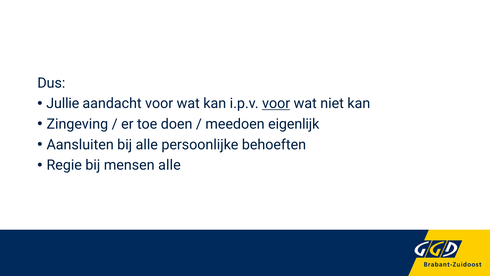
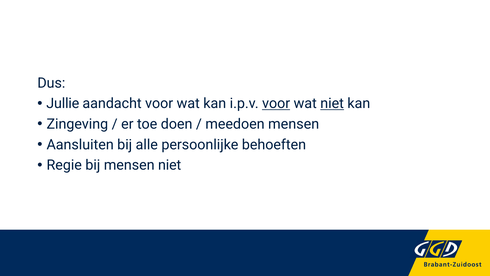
niet at (332, 103) underline: none -> present
meedoen eigenlijk: eigenlijk -> mensen
mensen alle: alle -> niet
